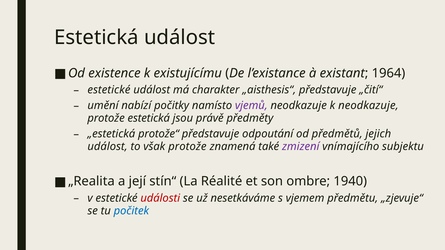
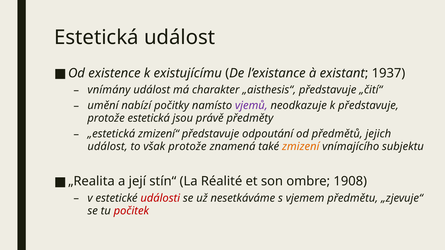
1964: 1964 -> 1937
estetické at (109, 90): estetické -> vnímány
k neodkazuje: neodkazuje -> představuje
protože“: protože“ -> zmizení“
zmizení colour: purple -> orange
1940: 1940 -> 1908
počitek colour: blue -> red
